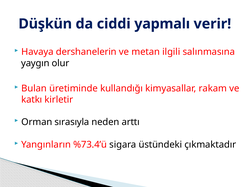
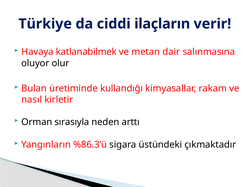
Düşkün: Düşkün -> Türkiye
yapmalı: yapmalı -> ilaçların
dershanelerin: dershanelerin -> katlanabilmek
ilgili: ilgili -> dair
yaygın: yaygın -> oluyor
katkı: katkı -> nasıl
%73.4’ü: %73.4’ü -> %86.3’ü
